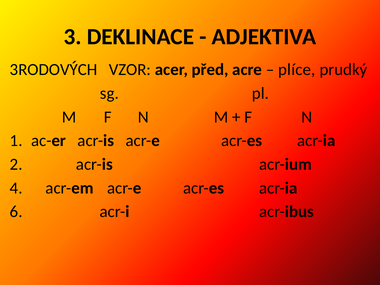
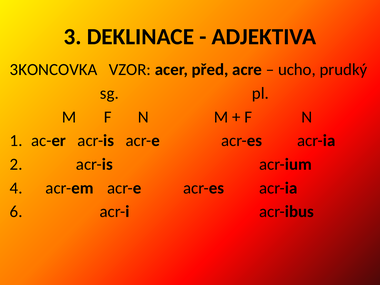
3RODOVÝCH: 3RODOVÝCH -> 3KONCOVKA
plíce: plíce -> ucho
